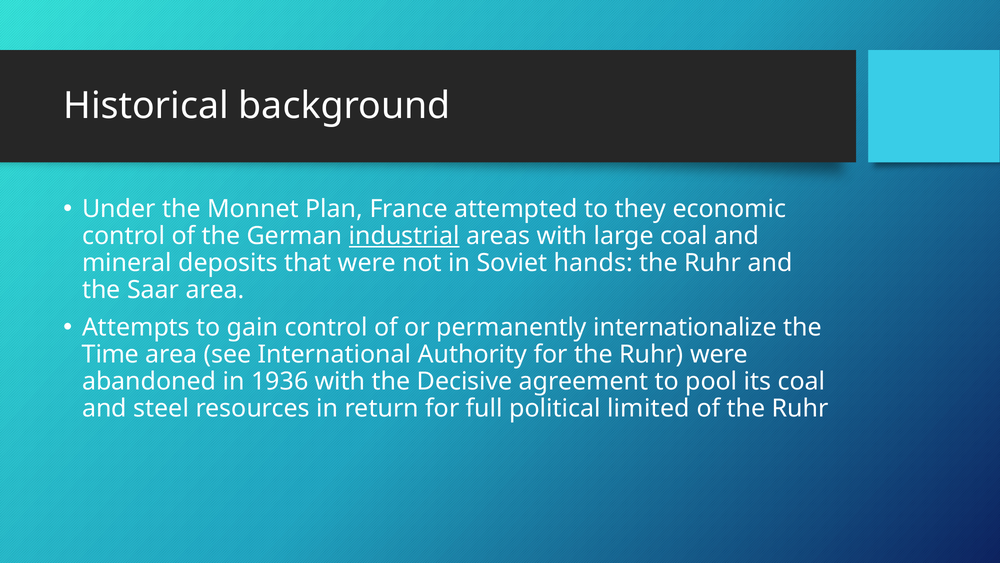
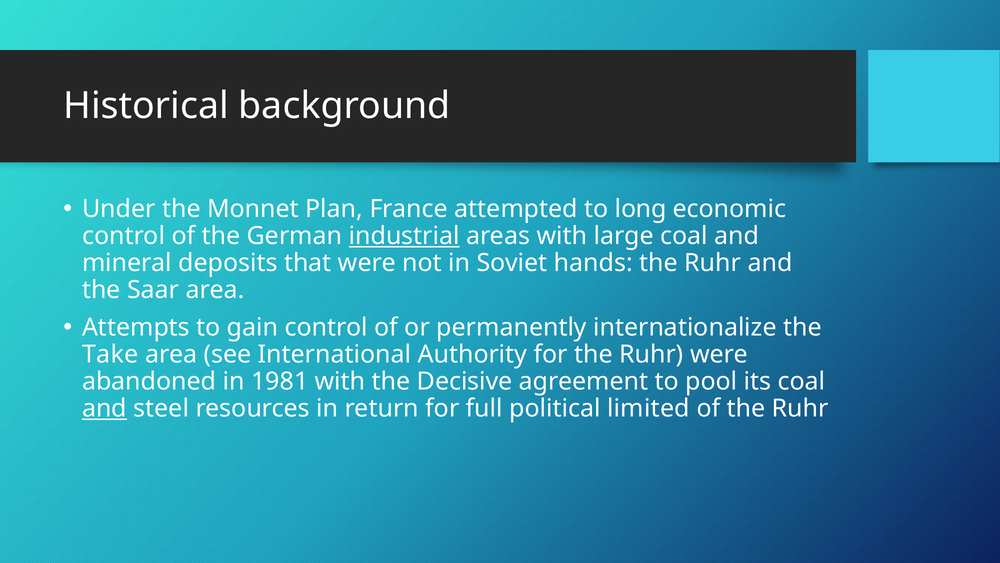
they: they -> long
Time: Time -> Take
1936: 1936 -> 1981
and at (104, 408) underline: none -> present
